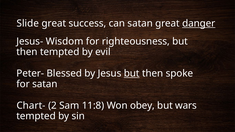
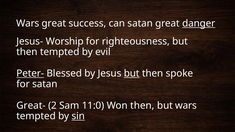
Slide at (28, 23): Slide -> Wars
Wisdom: Wisdom -> Worship
Peter- underline: none -> present
Chart-: Chart- -> Great-
11:8: 11:8 -> 11:0
Won obey: obey -> then
sin underline: none -> present
